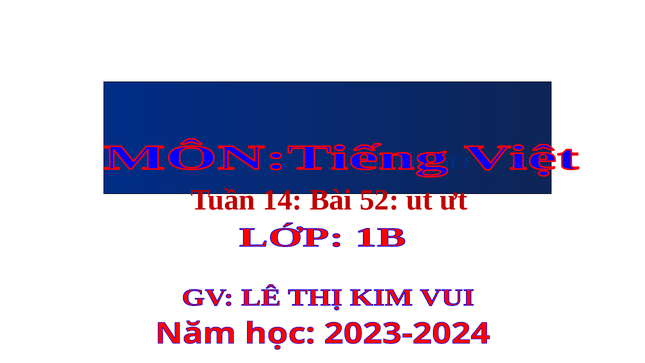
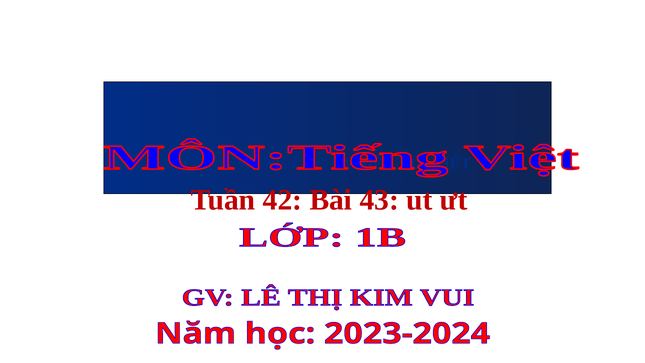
14: 14 -> 42
52: 52 -> 43
